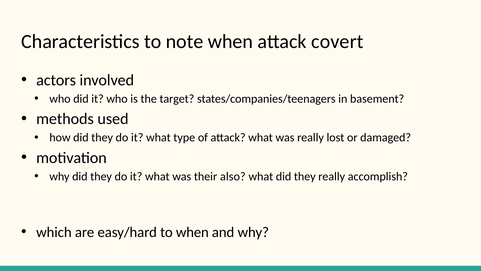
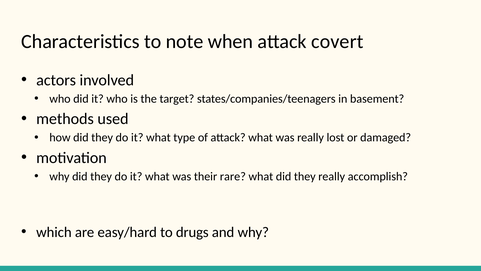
also: also -> rare
to when: when -> drugs
